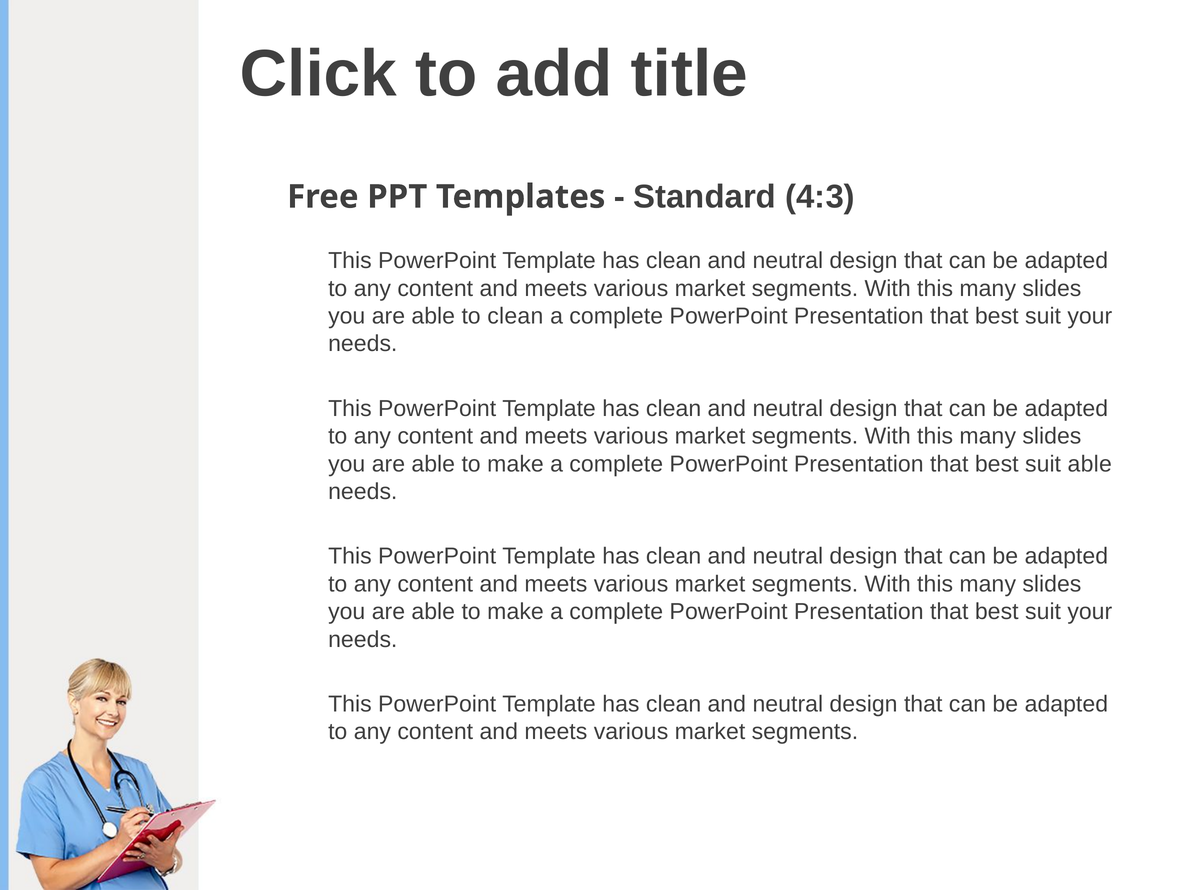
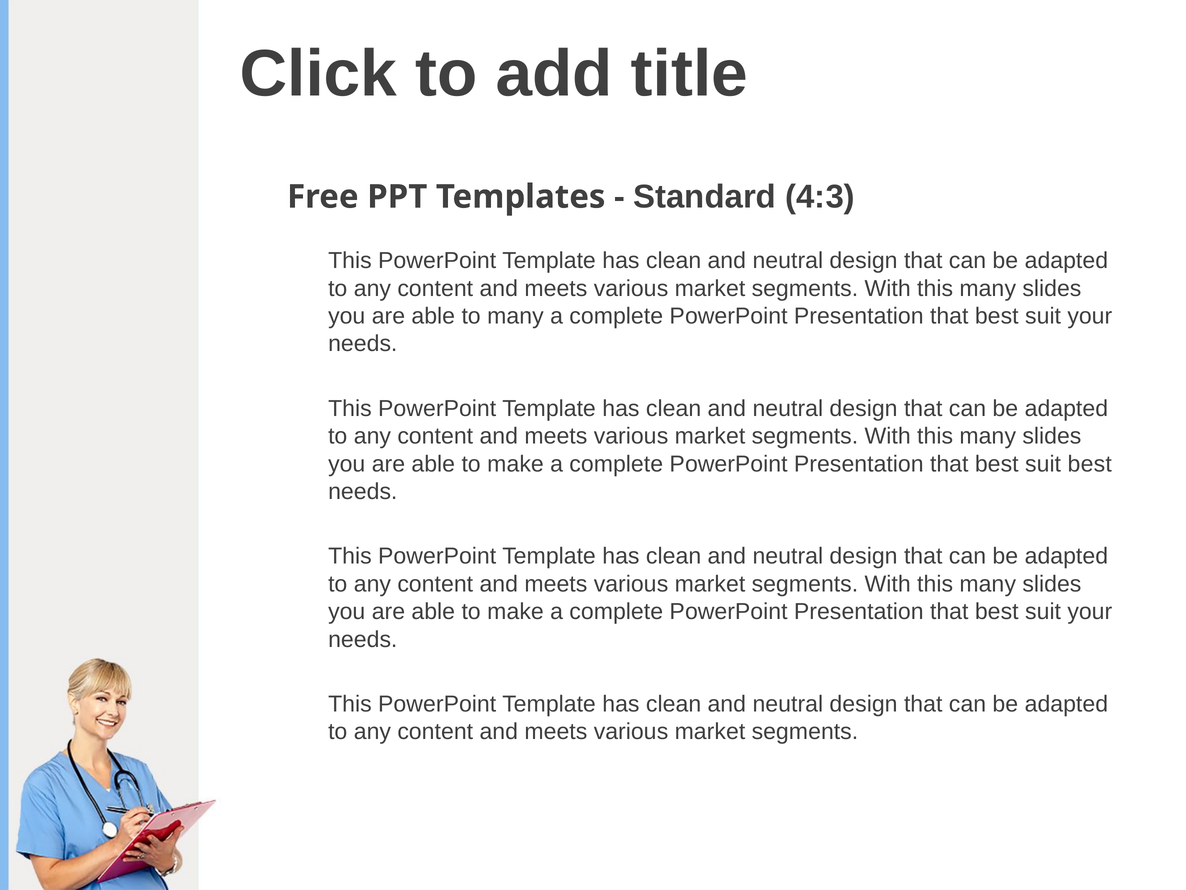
to clean: clean -> many
suit able: able -> best
